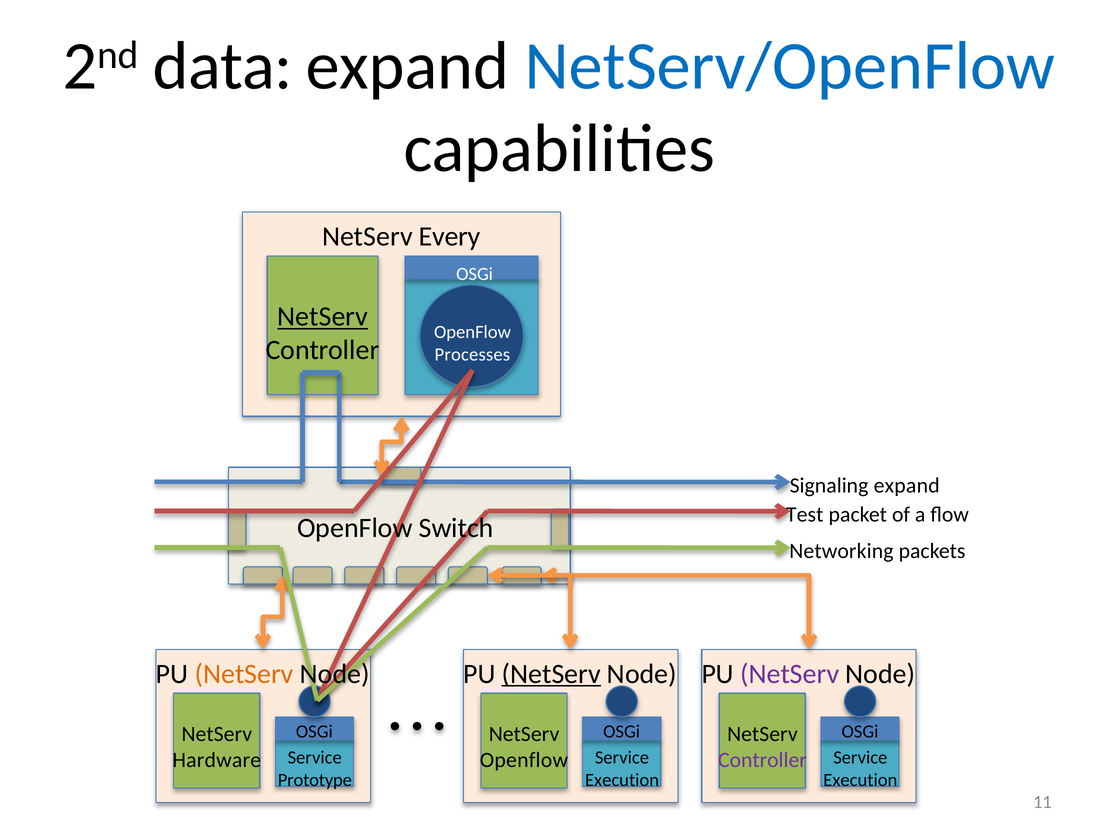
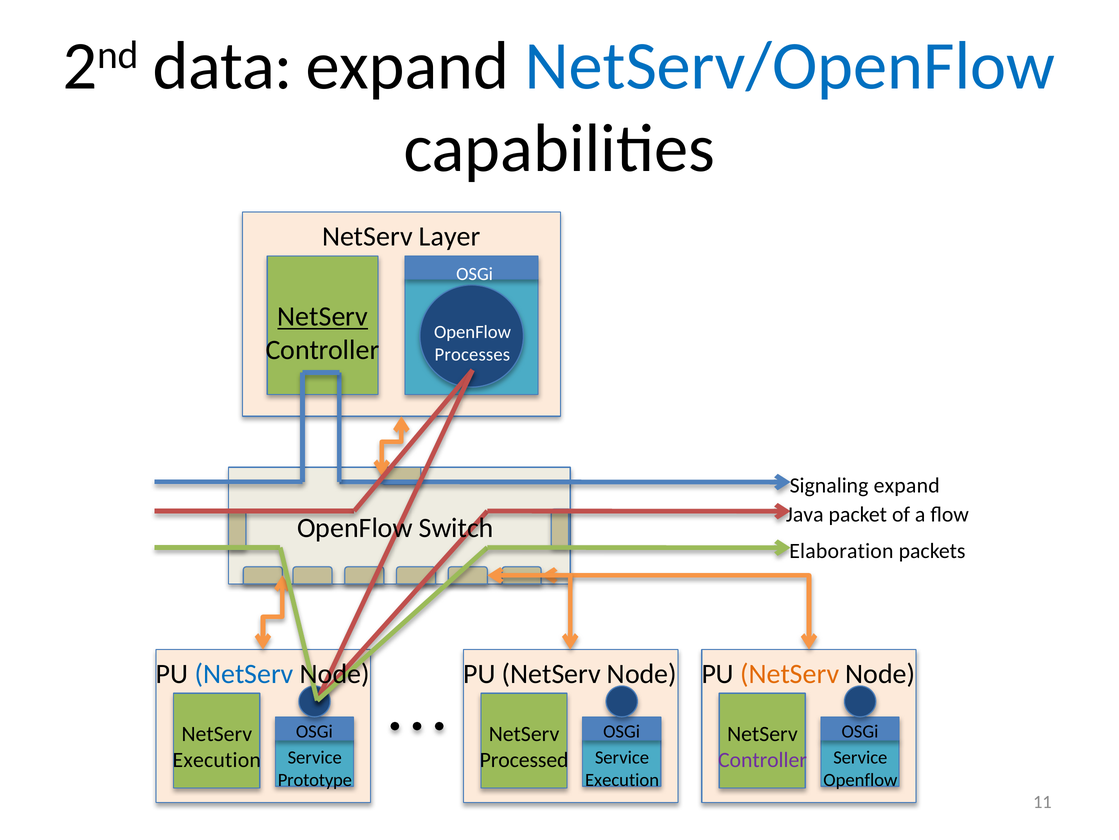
Every: Every -> Layer
Test: Test -> Java
Networking: Networking -> Elaboration
NetServ at (244, 673) colour: orange -> blue
NetServ at (551, 673) underline: present -> none
NetServ at (790, 673) colour: purple -> orange
Hardware at (217, 760): Hardware -> Execution
Openflow at (524, 760): Openflow -> Processed
Execution at (860, 779): Execution -> Openflow
